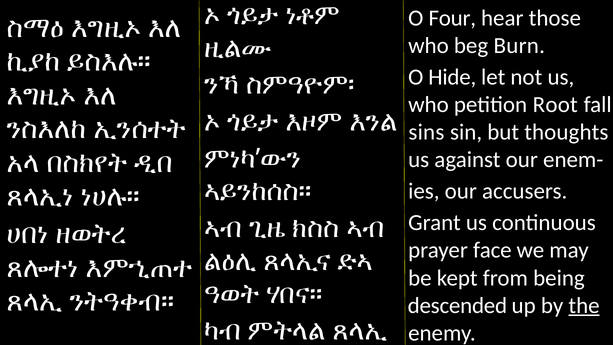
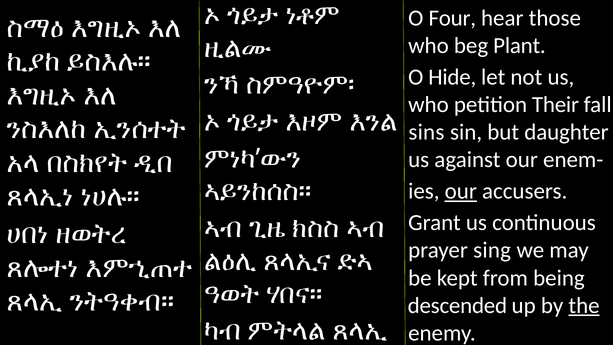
Burn: Burn -> Plant
Root: Root -> Their
thoughts: thoughts -> daughter
our at (461, 191) underline: none -> present
face: face -> sing
